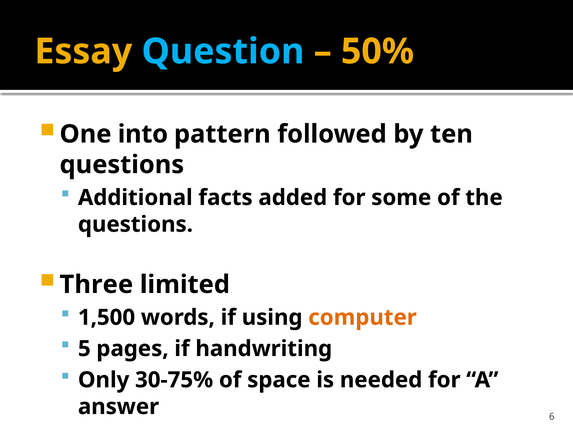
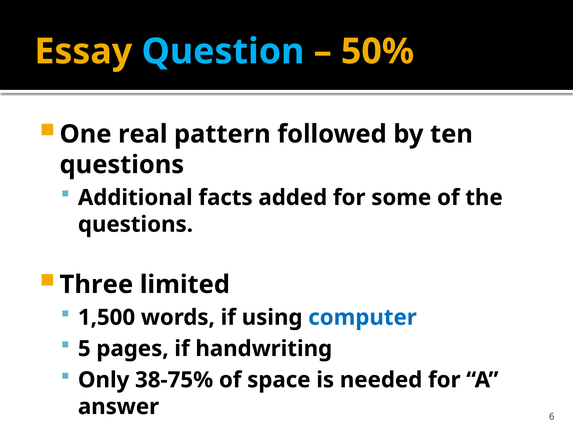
into: into -> real
computer colour: orange -> blue
30-75%: 30-75% -> 38-75%
